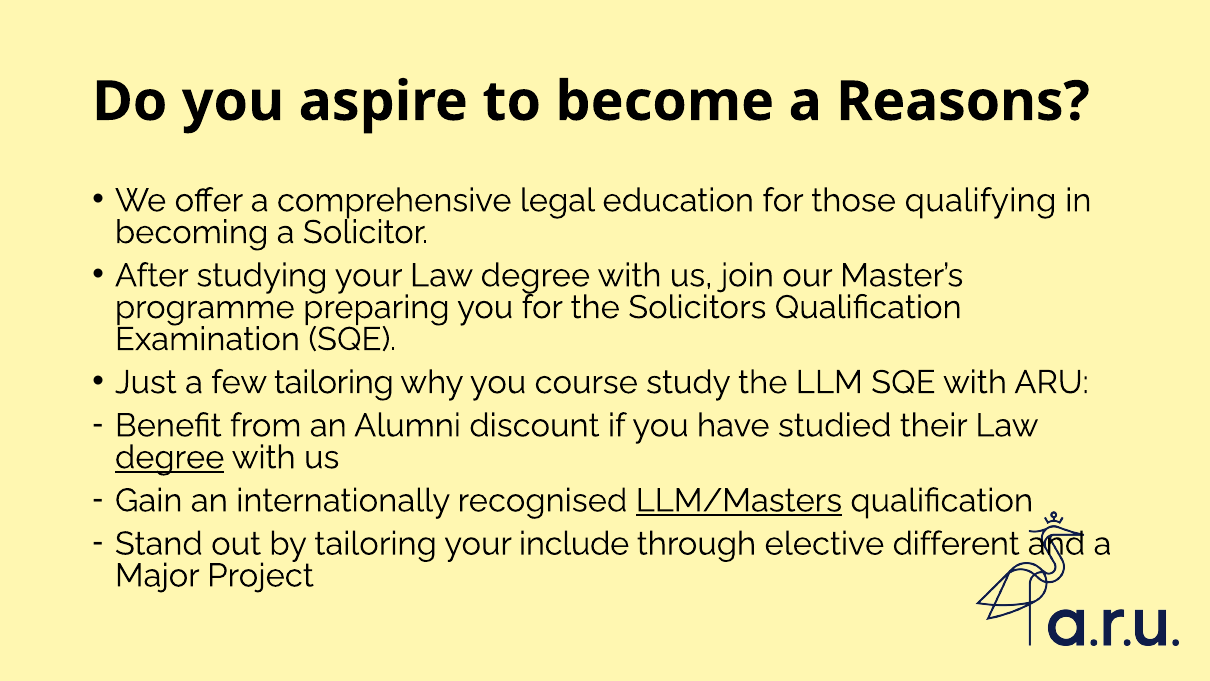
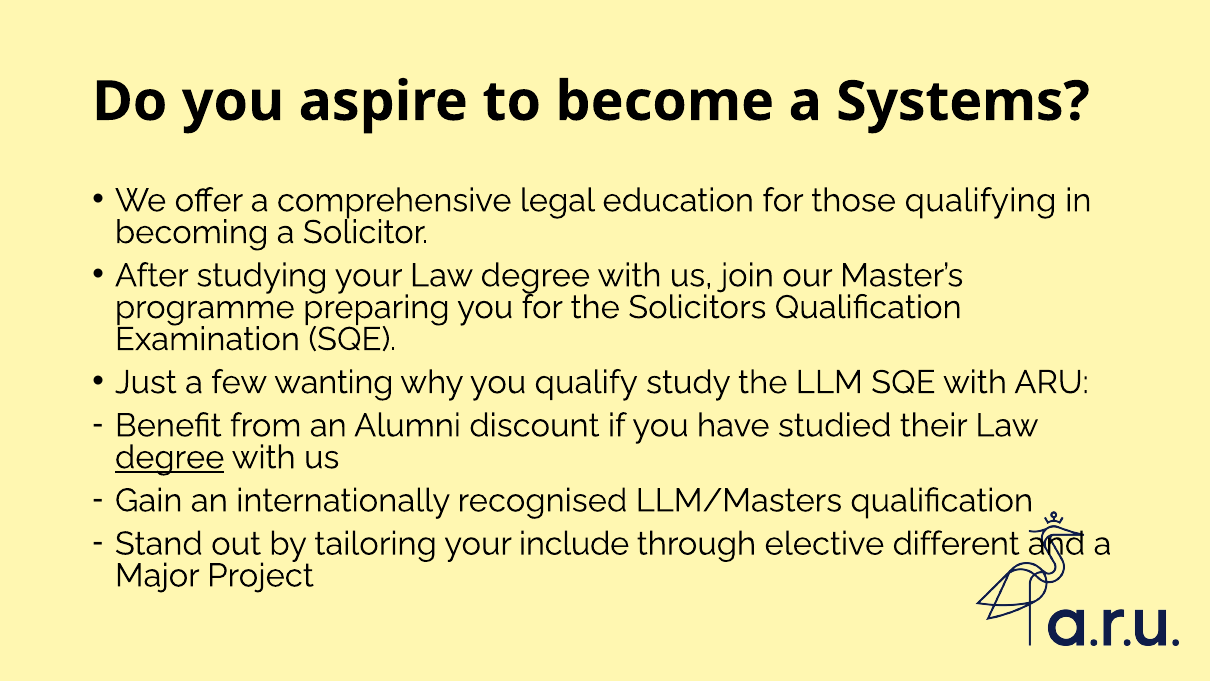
Reasons: Reasons -> Systems
few tailoring: tailoring -> wanting
course: course -> qualify
LLM/Masters underline: present -> none
